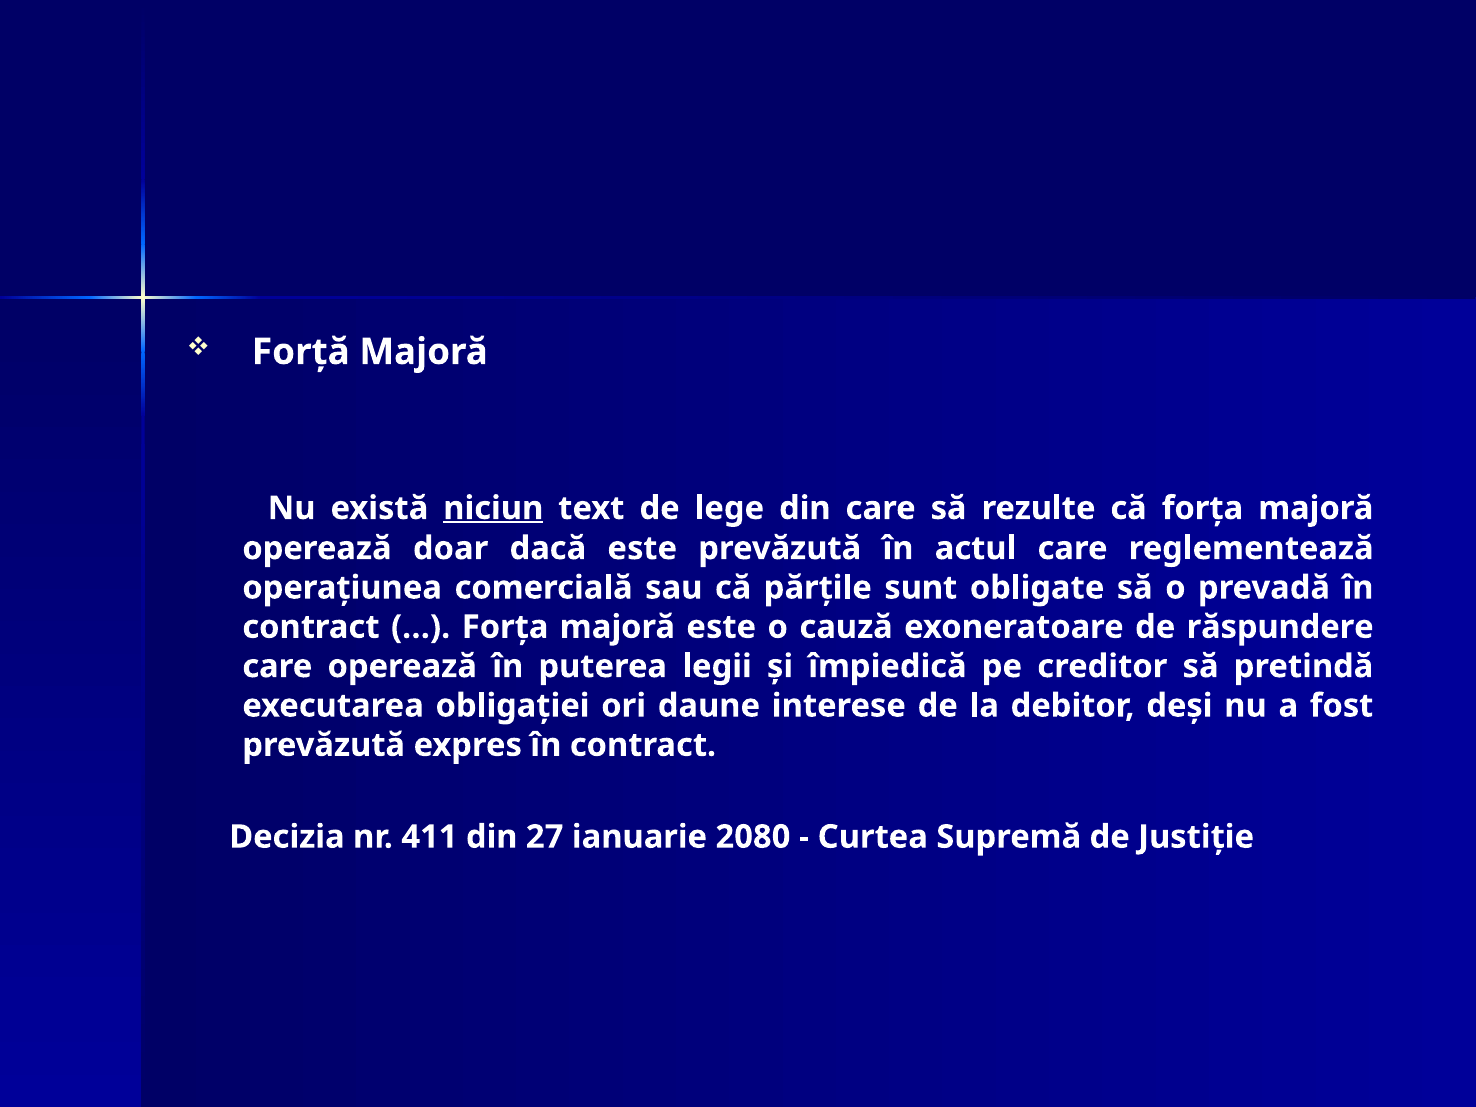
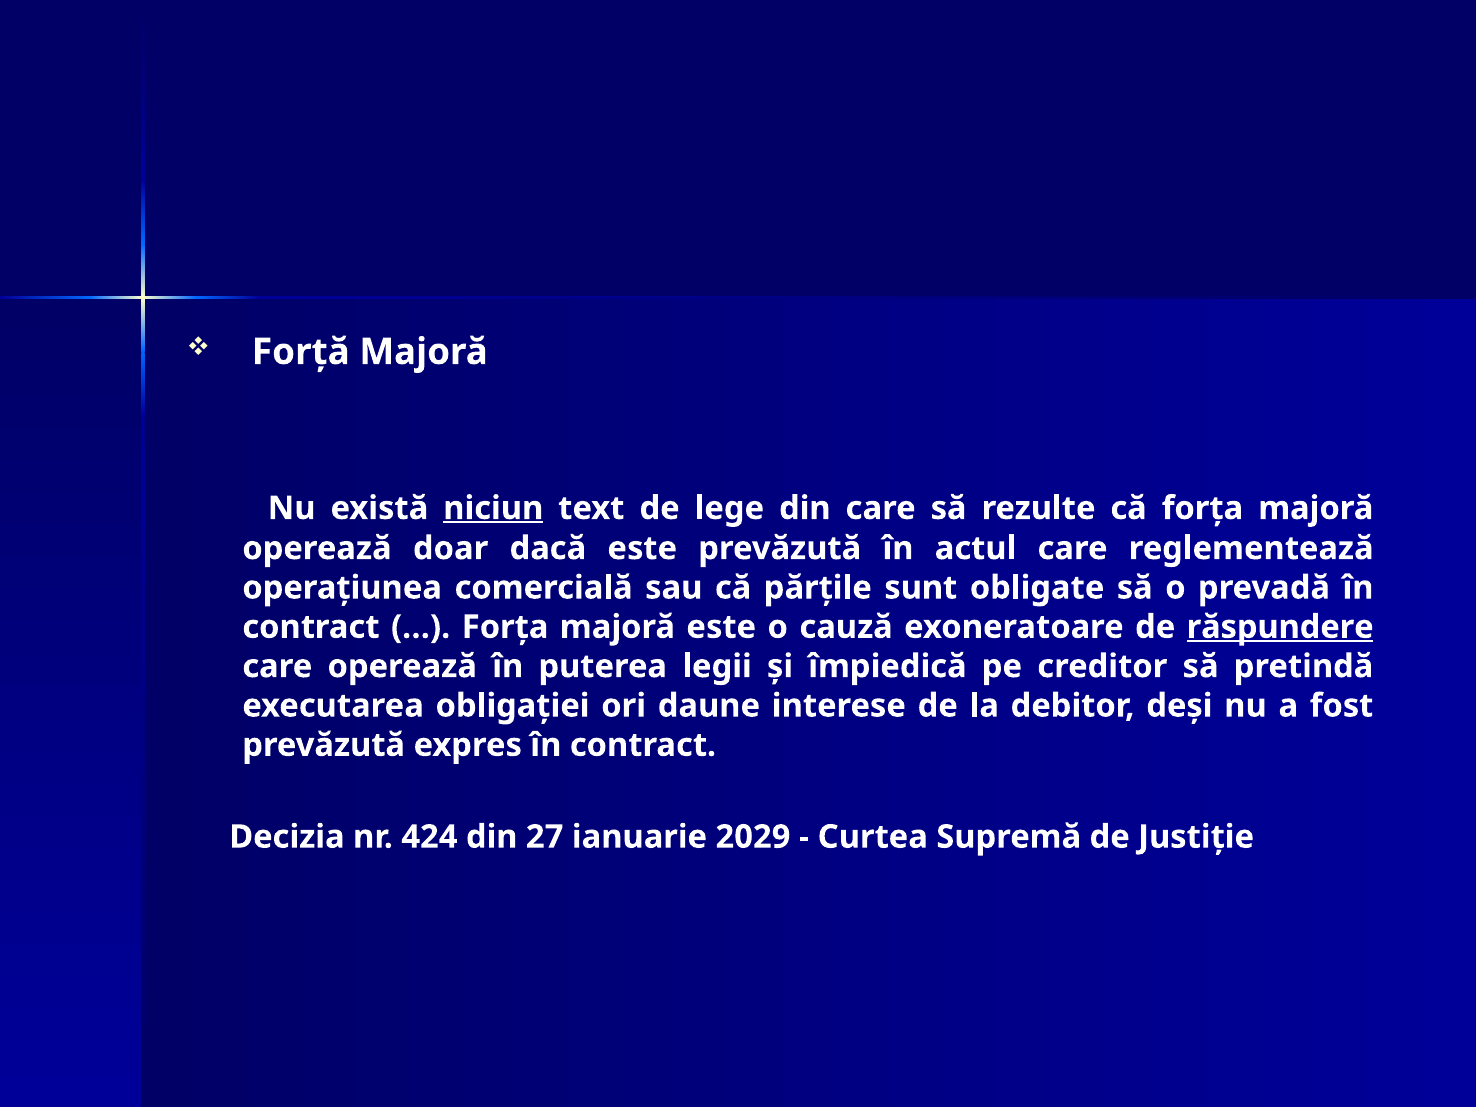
răspundere underline: none -> present
411: 411 -> 424
2080: 2080 -> 2029
